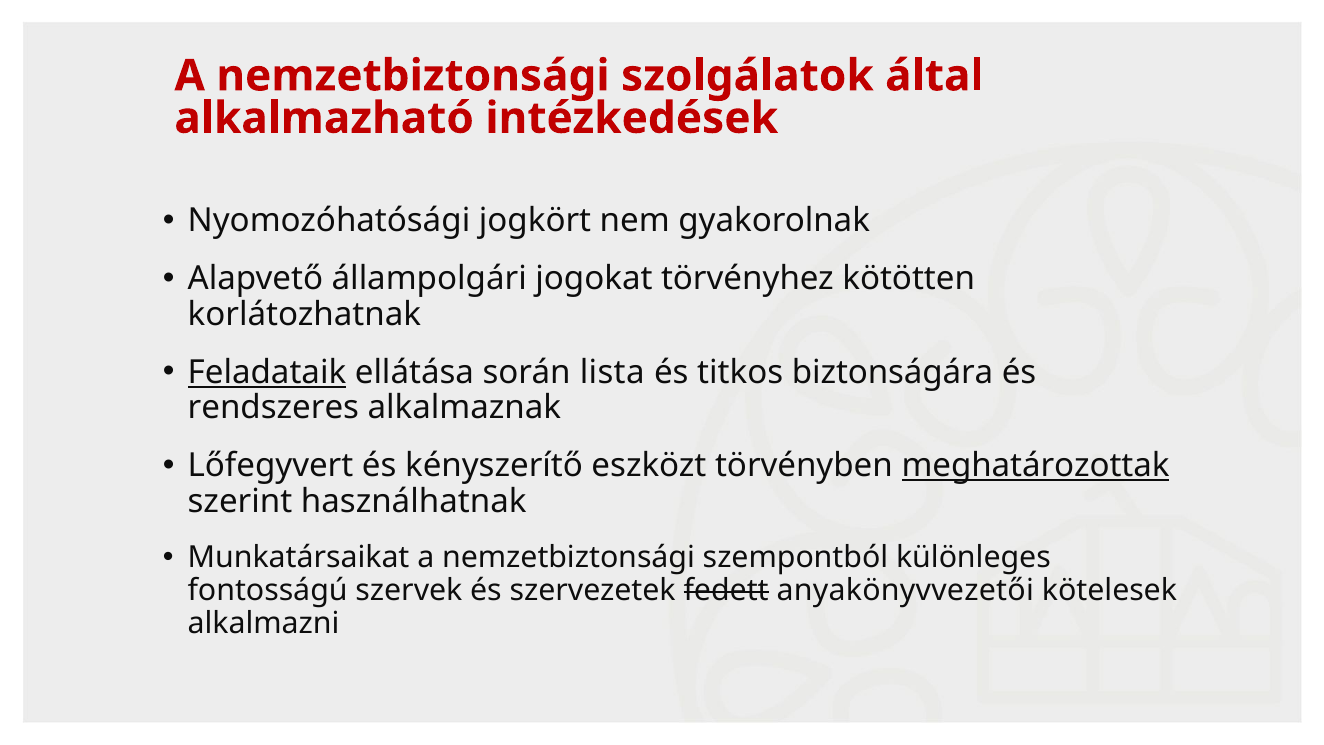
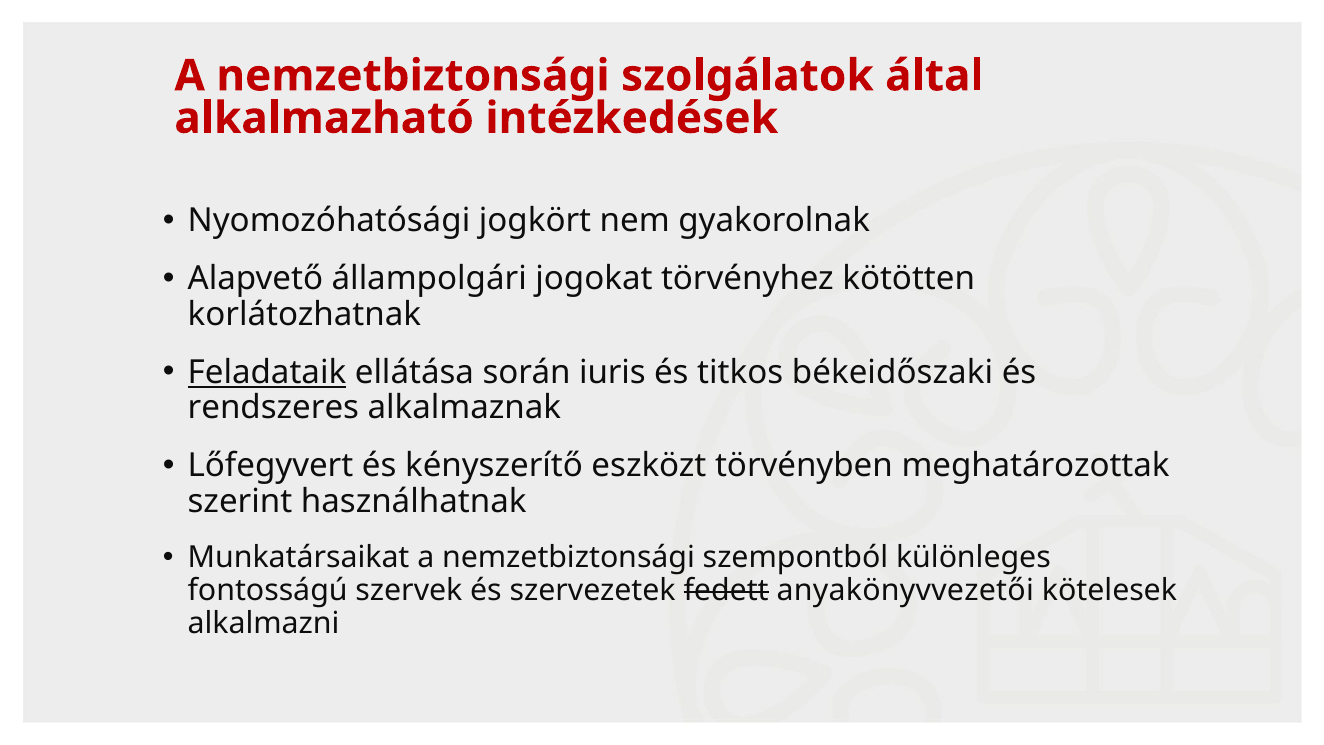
lista: lista -> iuris
biztonságára: biztonságára -> békeidőszaki
meghatározottak underline: present -> none
